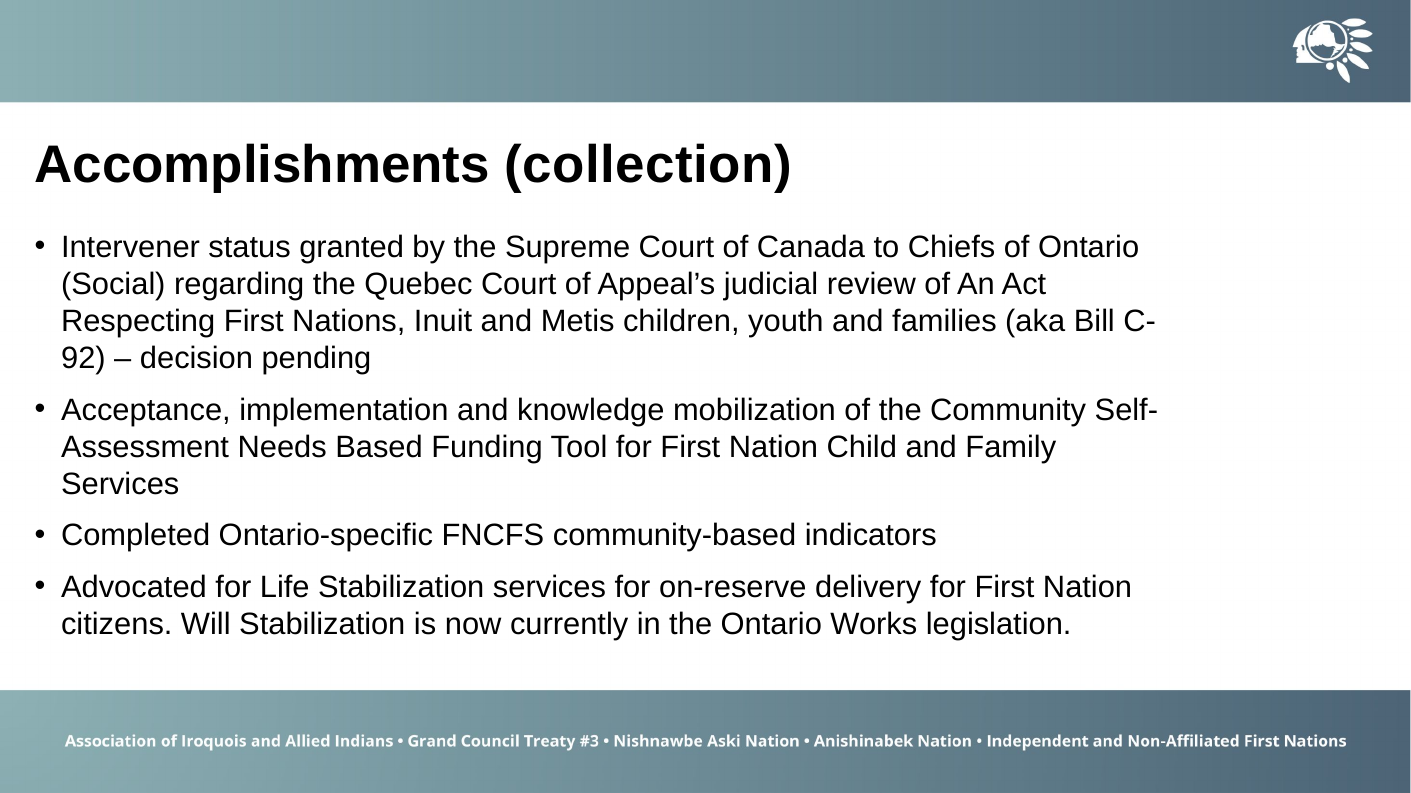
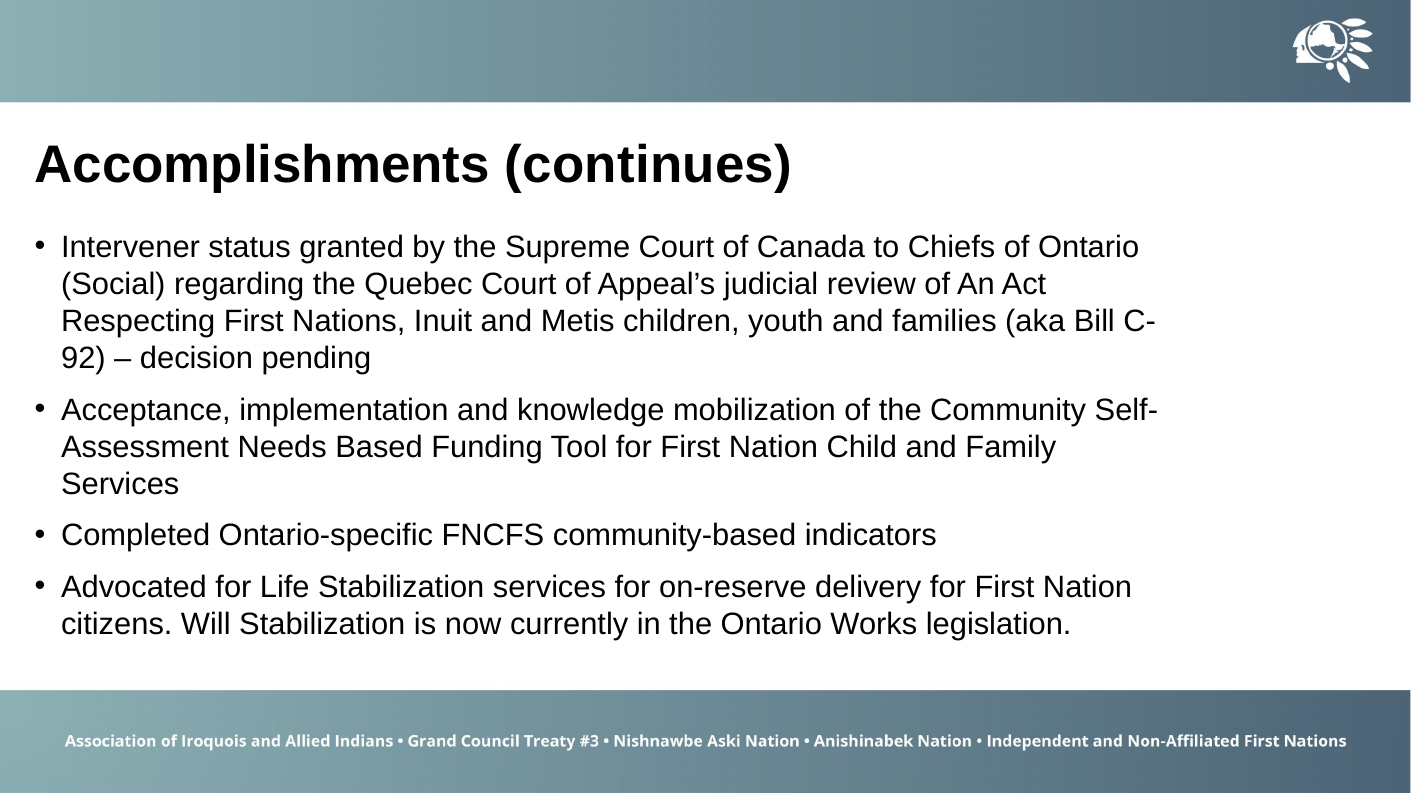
collection: collection -> continues
